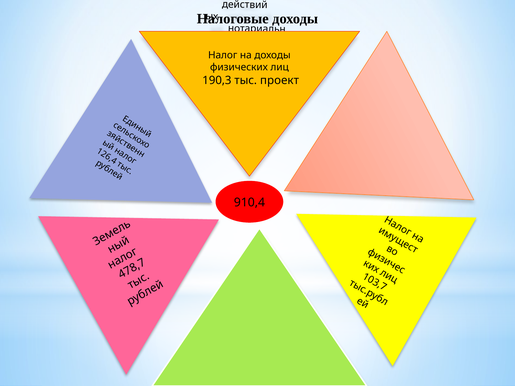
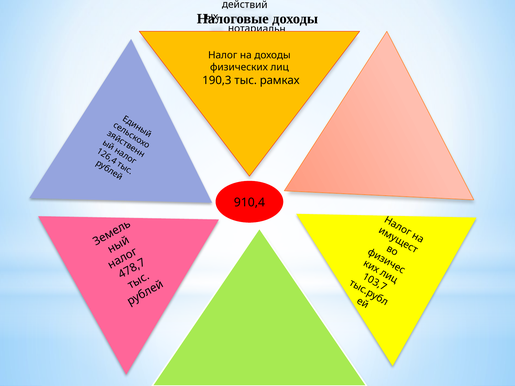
проект: проект -> рамках
